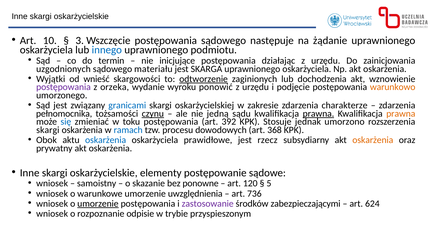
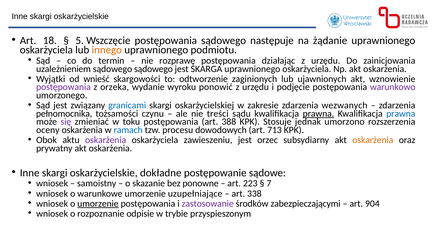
10: 10 -> 18
3: 3 -> 5
innego colour: blue -> orange
inicjujące: inicjujące -> rozprawę
uzgodnionych: uzgodnionych -> uzależnieniem
sądowego materiału: materiału -> sądowego
odtworzenie underline: present -> none
dochodzenia: dochodzenia -> ujawnionych
warunkowo colour: orange -> purple
charakterze: charakterze -> wezwanych
czynu underline: present -> none
jedną: jedną -> treści
prawna at (401, 114) colour: orange -> blue
się colour: blue -> purple
392: 392 -> 388
skargi at (48, 130): skargi -> oceny
368: 368 -> 713
oskarżenia at (106, 140) colour: blue -> purple
prawidłowe: prawidłowe -> zawieszeniu
rzecz: rzecz -> orzec
elementy: elementy -> dokładne
120: 120 -> 223
5: 5 -> 7
uwzględnienia: uwzględnienia -> uzupełniające
736: 736 -> 338
624: 624 -> 904
